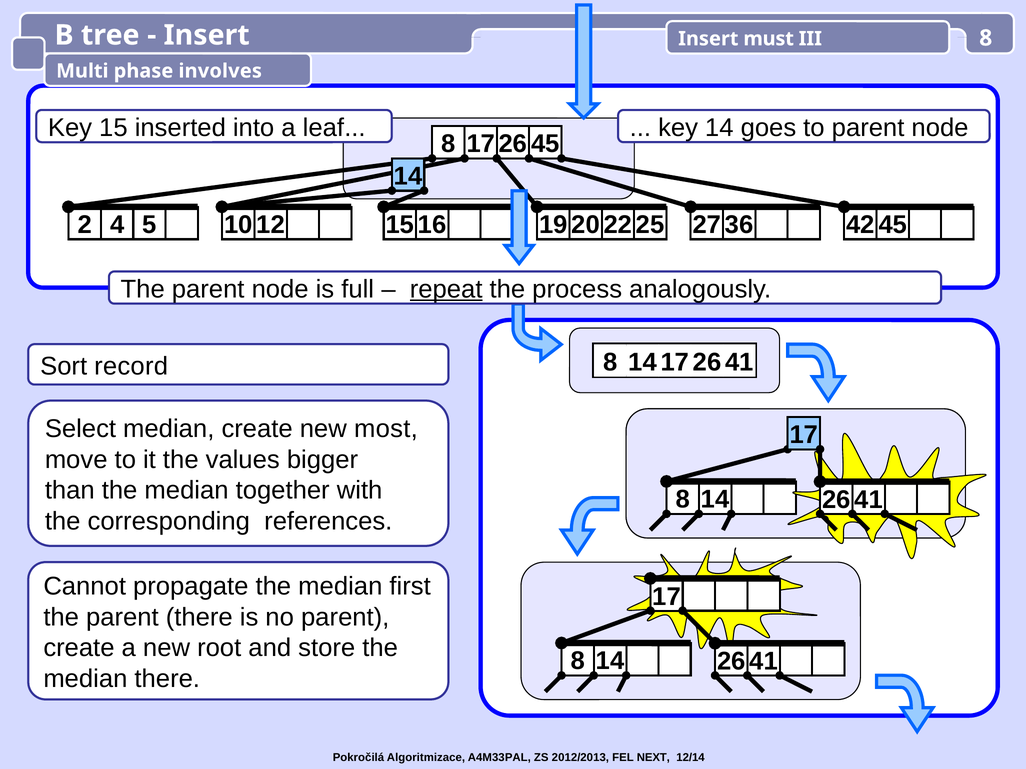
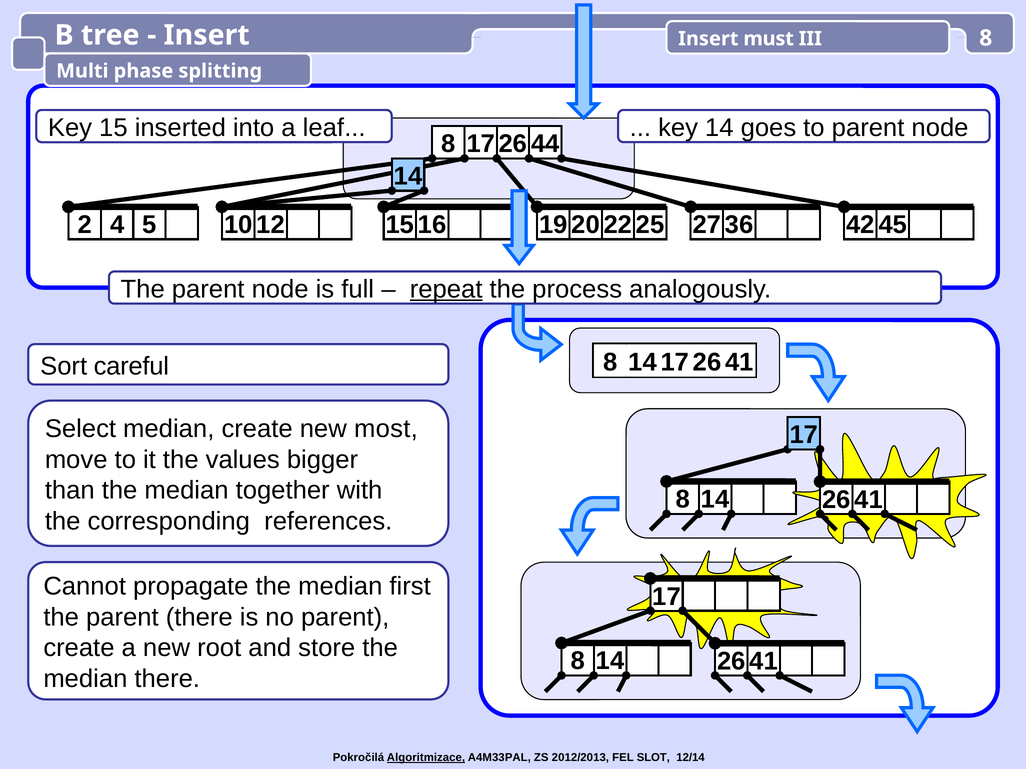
involves: involves -> splitting
45: 45 -> 44
record: record -> careful
Algoritmizace underline: none -> present
NEXT: NEXT -> SLOT
